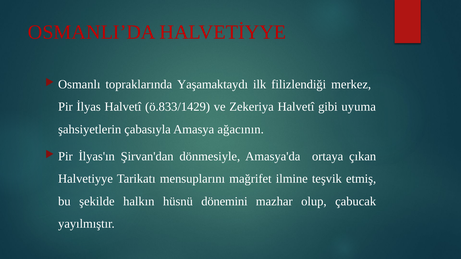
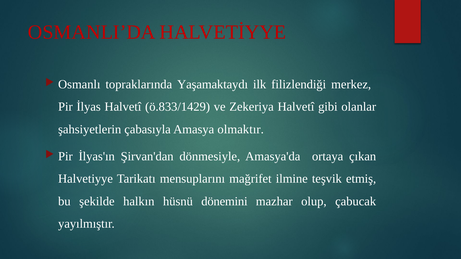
uyuma: uyuma -> olanlar
ağacının: ağacının -> olmaktır
